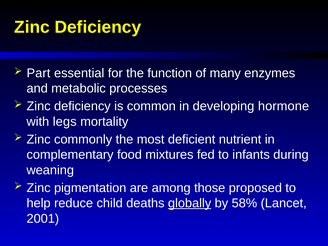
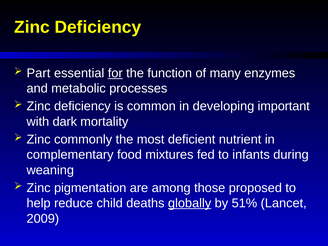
for underline: none -> present
hormone: hormone -> important
legs: legs -> dark
58%: 58% -> 51%
2001: 2001 -> 2009
